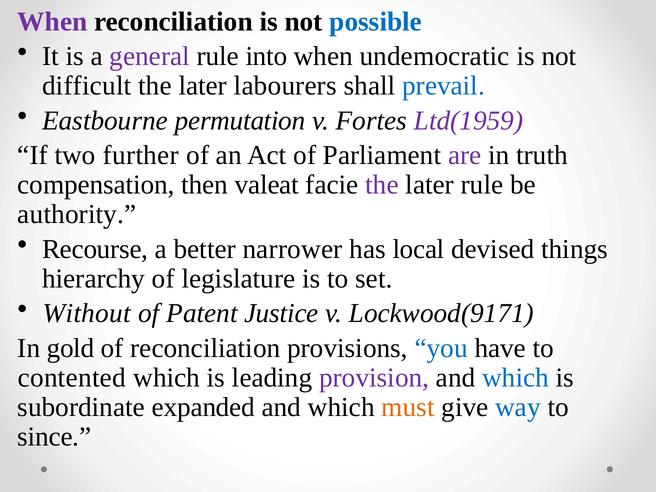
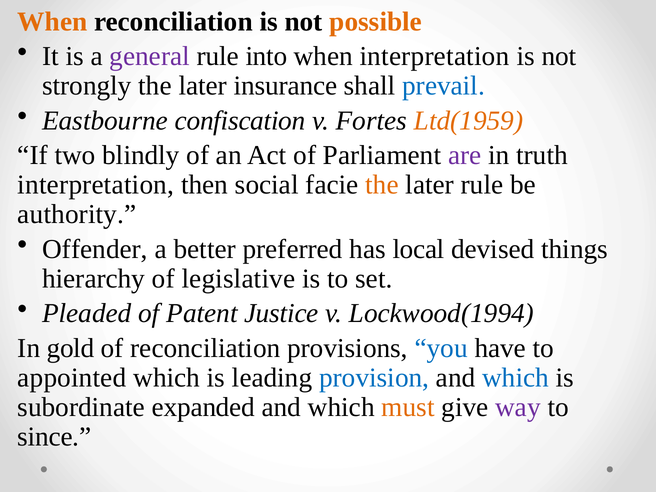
When at (52, 22) colour: purple -> orange
possible colour: blue -> orange
when undemocratic: undemocratic -> interpretation
difficult: difficult -> strongly
labourers: labourers -> insurance
permutation: permutation -> confiscation
Ltd(1959 colour: purple -> orange
further: further -> blindly
compensation at (96, 185): compensation -> interpretation
valeat: valeat -> social
the at (382, 185) colour: purple -> orange
Recourse: Recourse -> Offender
narrower: narrower -> preferred
legislature: legislature -> legislative
Without: Without -> Pleaded
Lockwood(9171: Lockwood(9171 -> Lockwood(1994
contented: contented -> appointed
provision colour: purple -> blue
way colour: blue -> purple
